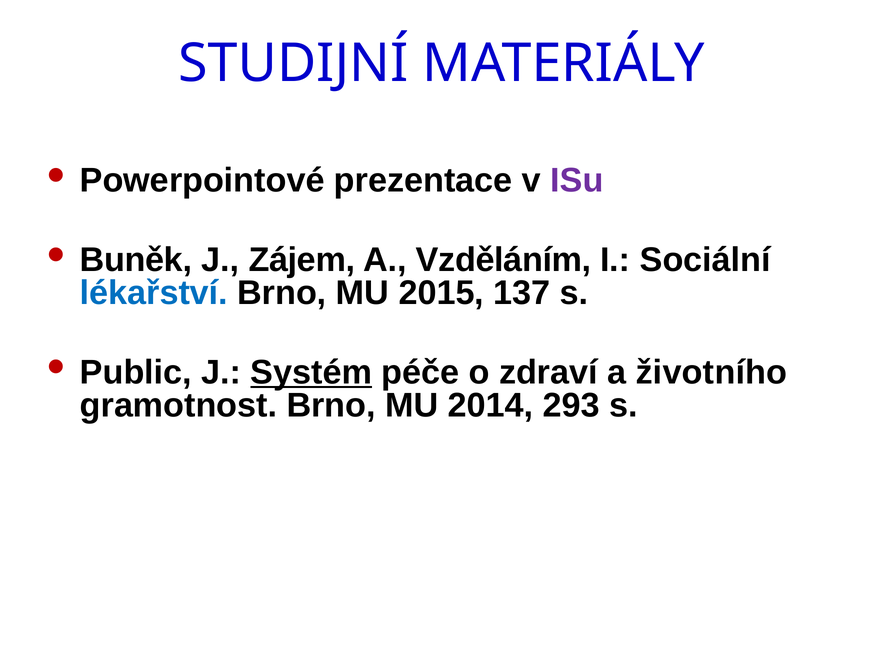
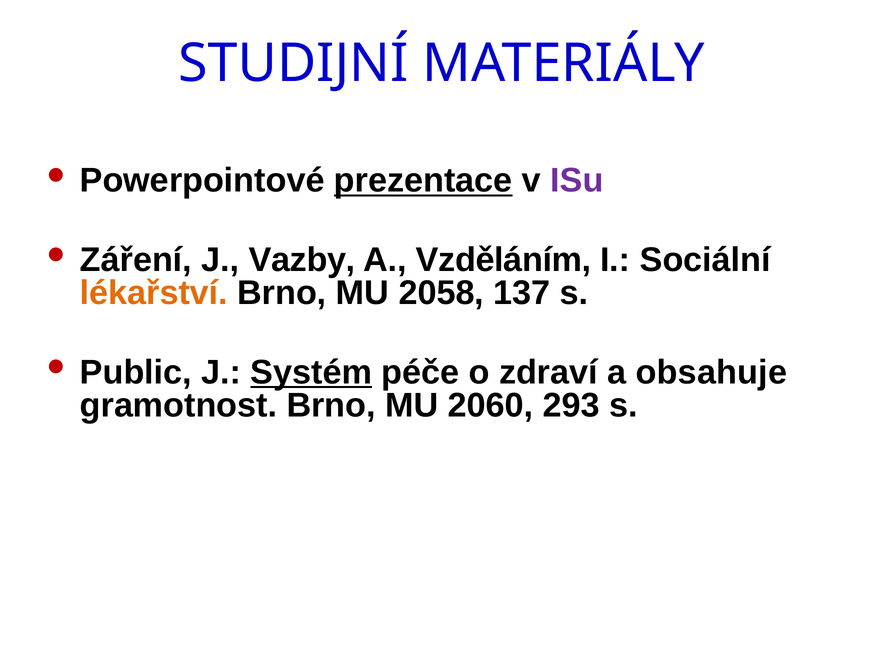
prezentace underline: none -> present
Buněk: Buněk -> Záření
Zájem: Zájem -> Vazby
lékařství colour: blue -> orange
2015: 2015 -> 2058
životního: životního -> obsahuje
2014: 2014 -> 2060
